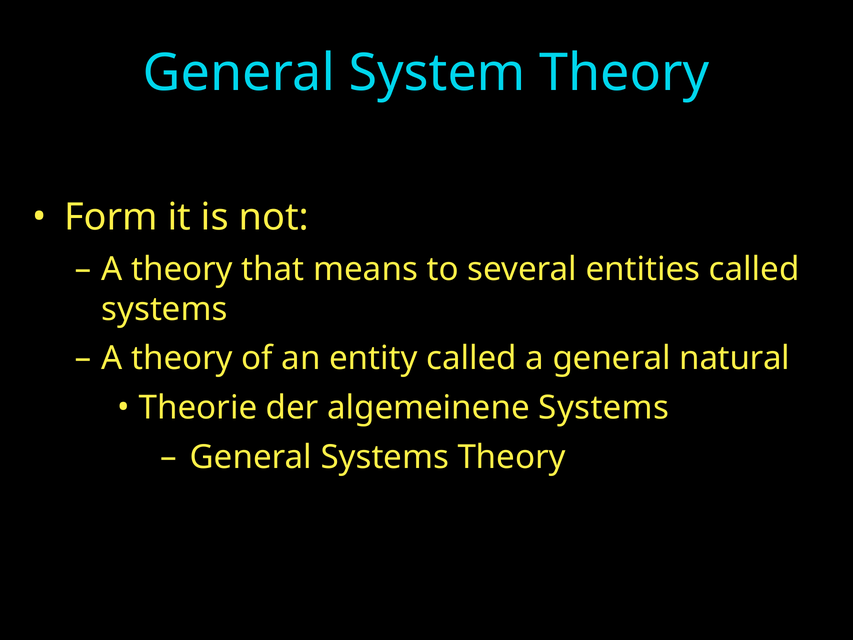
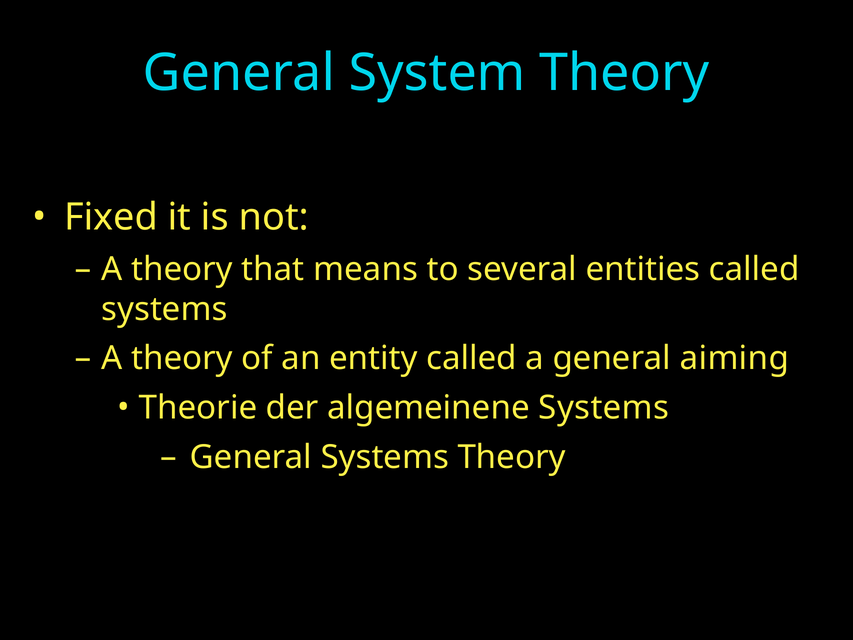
Form: Form -> Fixed
natural: natural -> aiming
